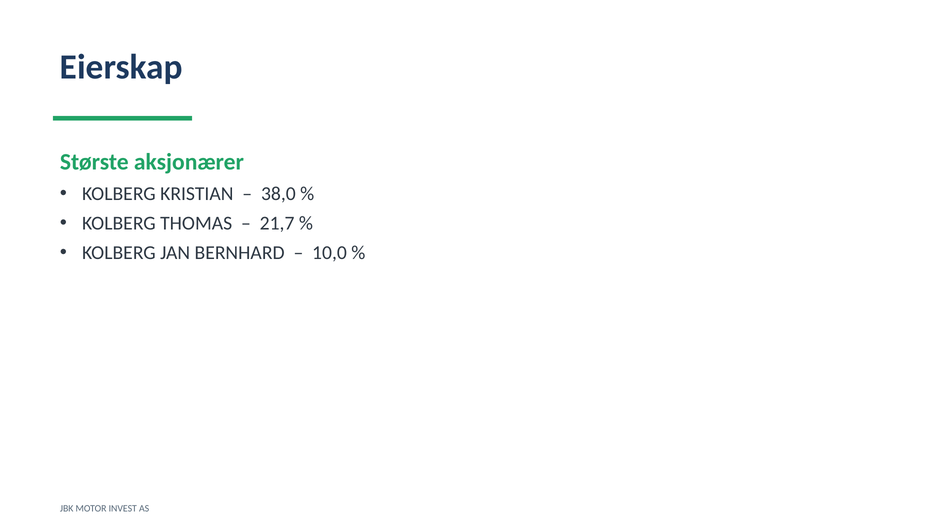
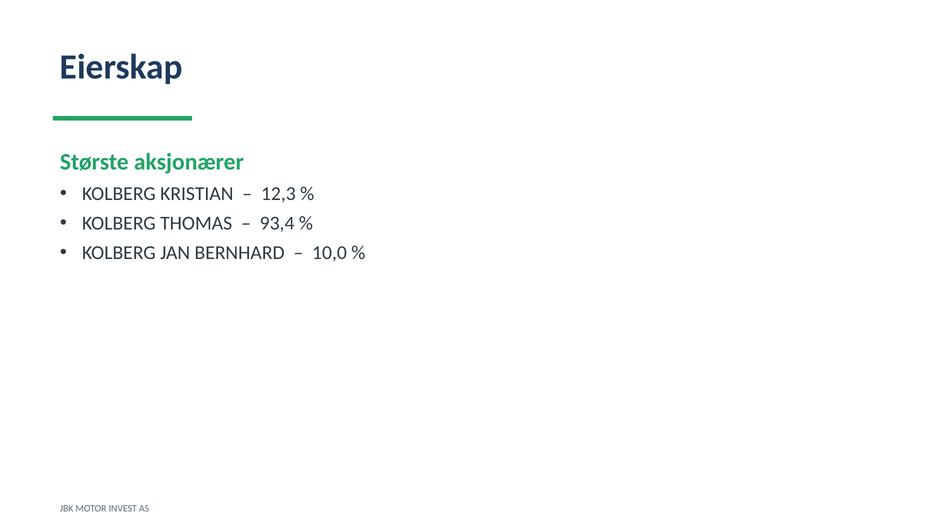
38,0: 38,0 -> 12,3
21,7: 21,7 -> 93,4
